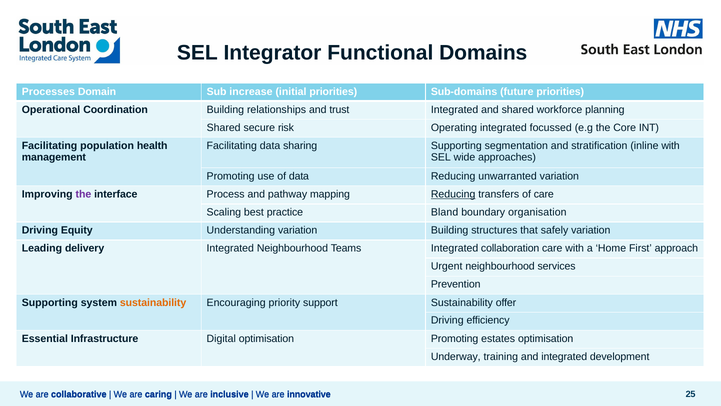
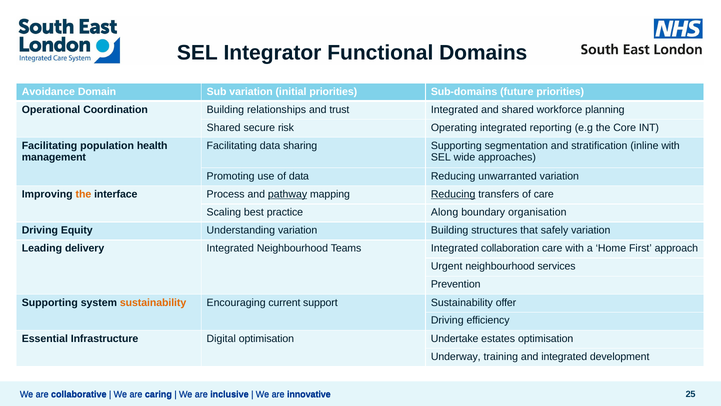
Processes: Processes -> Avoidance
Sub increase: increase -> variation
focussed: focussed -> reporting
the at (83, 194) colour: purple -> orange
pathway underline: none -> present
Bland: Bland -> Along
priority: priority -> current
optimisation Promoting: Promoting -> Undertake
